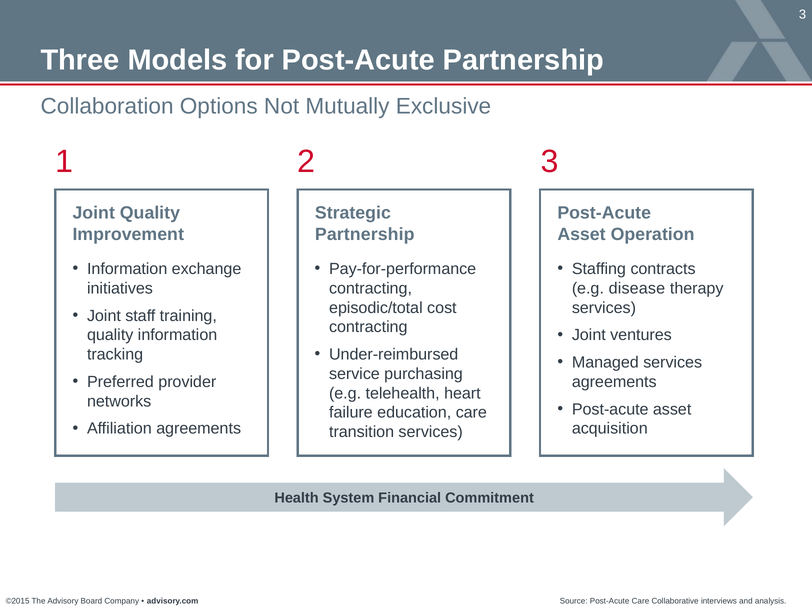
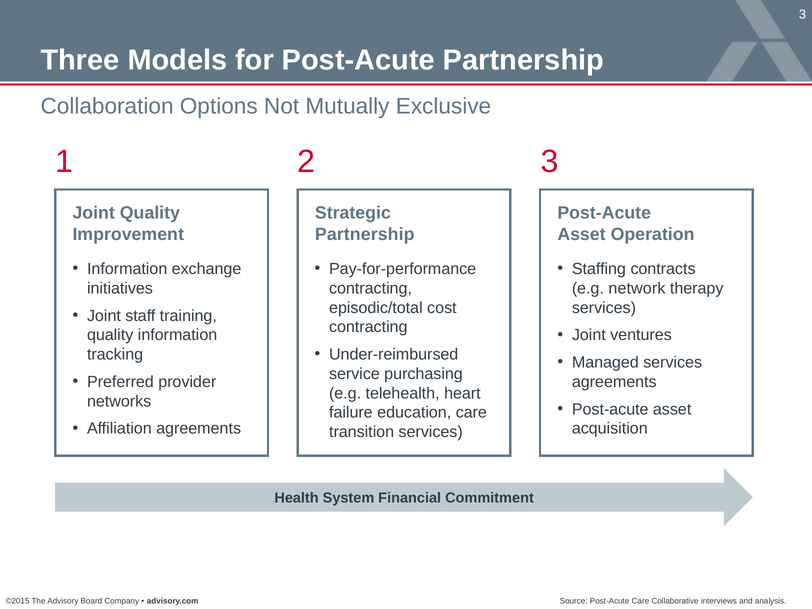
disease: disease -> network
